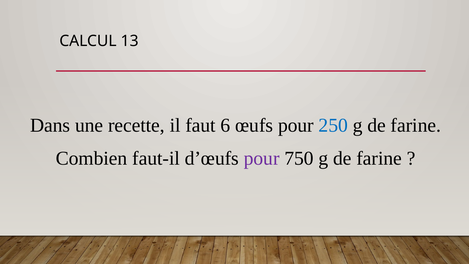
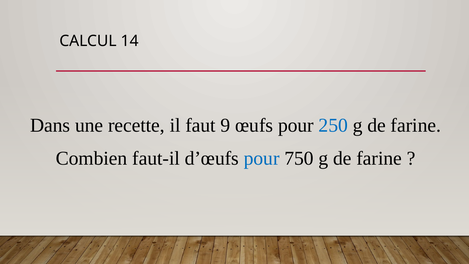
13: 13 -> 14
6: 6 -> 9
pour at (262, 158) colour: purple -> blue
